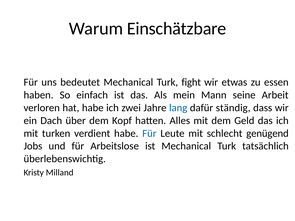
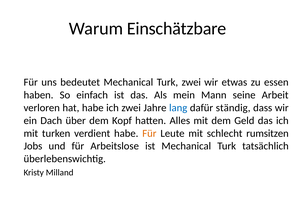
Turk fight: fight -> zwei
Für at (149, 133) colour: blue -> orange
genügend: genügend -> rumsitzen
